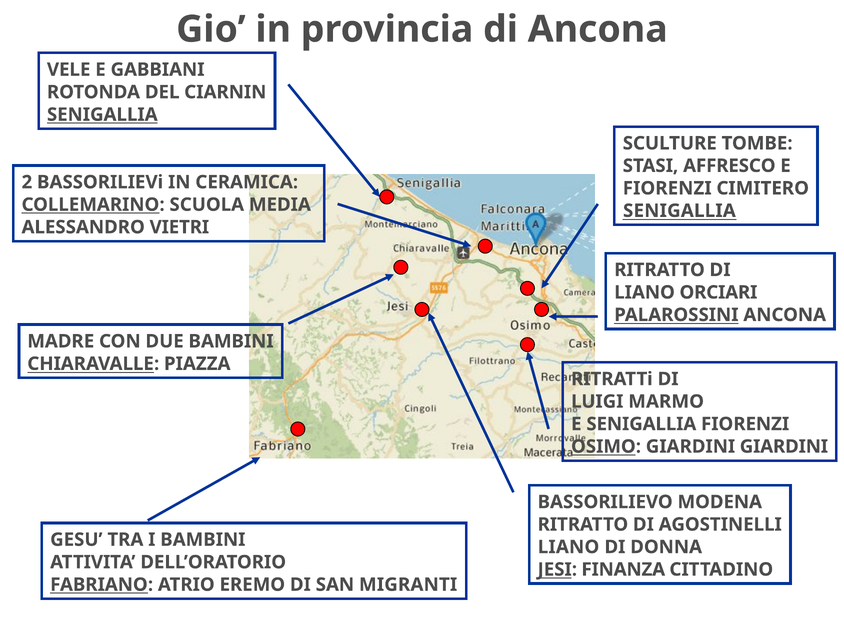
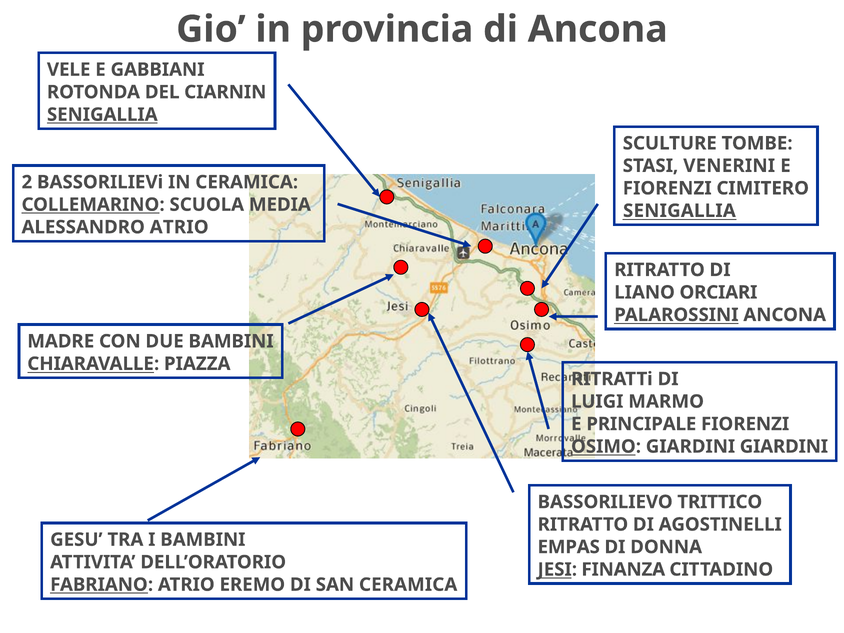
AFFRESCO: AFFRESCO -> VENERINI
ALESSANDRO VIETRI: VIETRI -> ATRIO
E SENIGALLIA: SENIGALLIA -> PRINCIPALE
MODENA: MODENA -> TRITTICO
LIANO at (569, 547): LIANO -> EMPAS
SAN MIGRANTI: MIGRANTI -> CERAMICA
